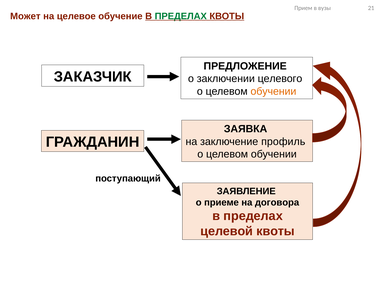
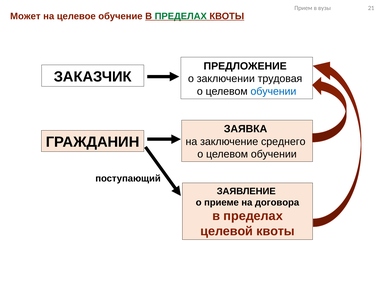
целевого: целевого -> трудовая
обучении at (273, 91) colour: orange -> blue
профиль: профиль -> среднего
